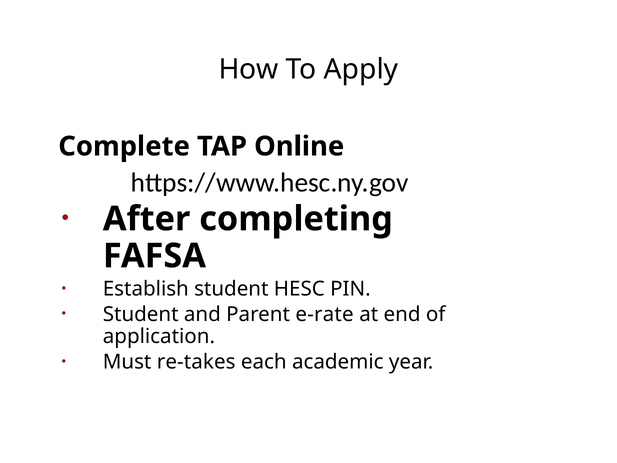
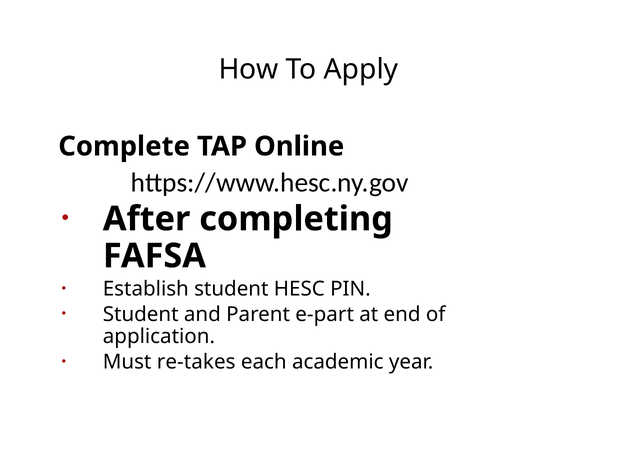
e-rate: e-rate -> e-part
